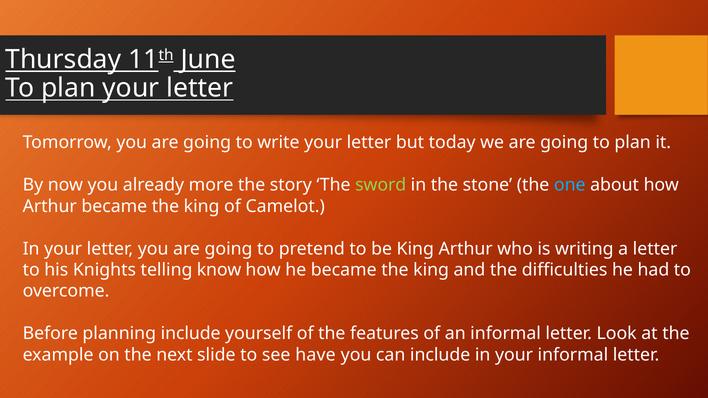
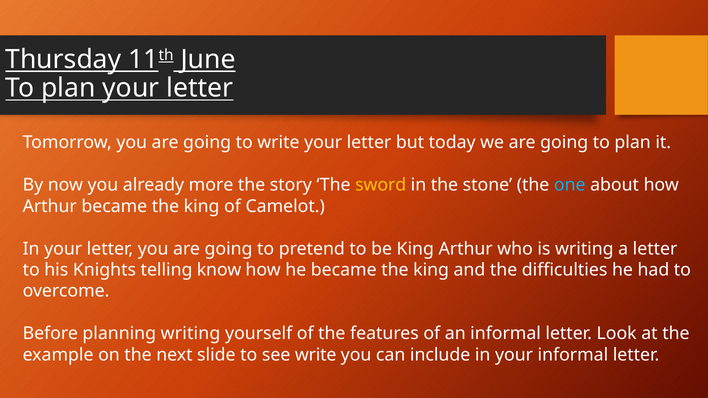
sword colour: light green -> yellow
planning include: include -> writing
see have: have -> write
